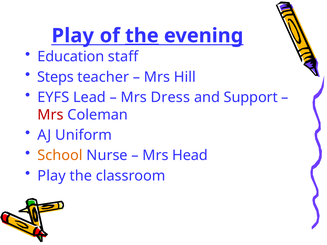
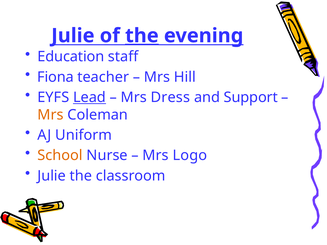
Play at (73, 36): Play -> Julie
Steps: Steps -> Fiona
Lead underline: none -> present
Mrs at (50, 115) colour: red -> orange
Head: Head -> Logo
Play at (52, 176): Play -> Julie
